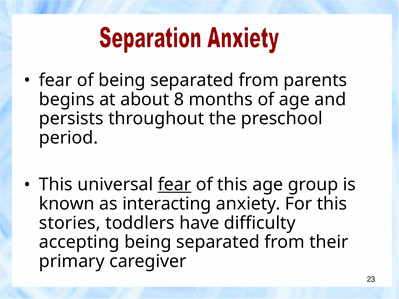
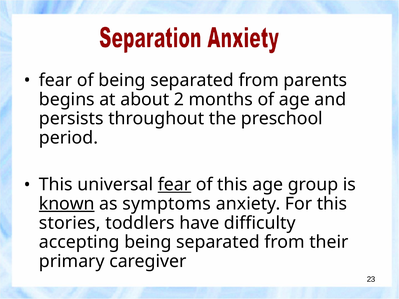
8: 8 -> 2
known underline: none -> present
interacting: interacting -> symptoms
